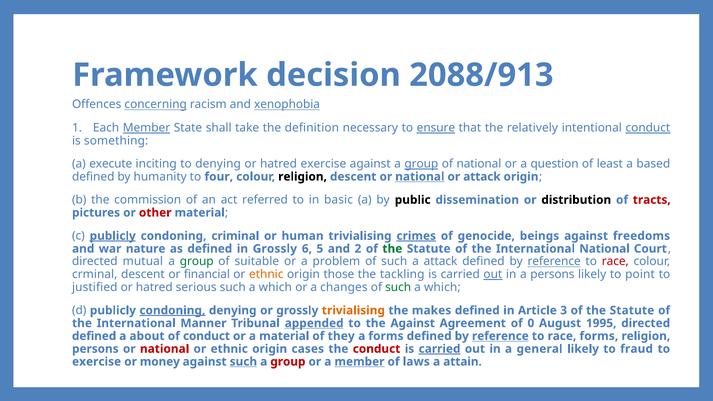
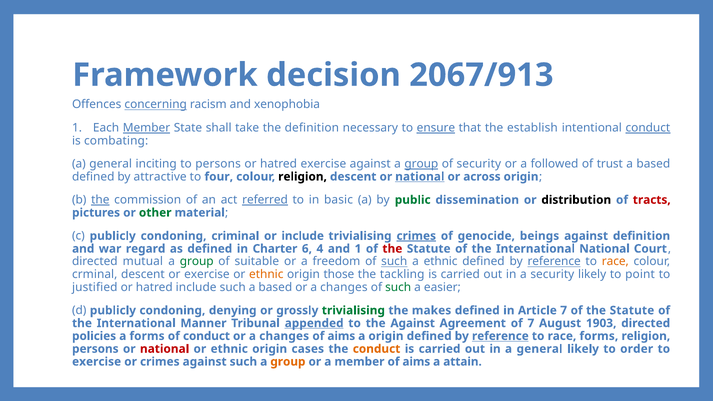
2088/913: 2088/913 -> 2067/913
xenophobia underline: present -> none
relatively: relatively -> establish
something: something -> combating
execute at (111, 164): execute -> general
to denying: denying -> persons
of national: national -> security
question: question -> followed
least: least -> trust
humanity: humanity -> attractive
or attack: attack -> across
the at (100, 200) underline: none -> present
referred underline: none -> present
public colour: black -> green
other colour: red -> green
publicly at (113, 236) underline: present -> none
or human: human -> include
against freedoms: freedoms -> definition
nature: nature -> regard
in Grossly: Grossly -> Charter
5: 5 -> 4
and 2: 2 -> 1
the at (392, 249) colour: green -> red
problem: problem -> freedom
such at (394, 262) underline: none -> present
a attack: attack -> ethnic
race at (615, 262) colour: red -> orange
or financial: financial -> exercise
out at (493, 274) underline: present -> none
a persons: persons -> security
hatred serious: serious -> include
which at (275, 287): which -> based
which at (442, 287): which -> easier
condoning at (172, 310) underline: present -> none
trivialising at (353, 310) colour: orange -> green
Article 3: 3 -> 7
of 0: 0 -> 7
1995: 1995 -> 1903
defined at (94, 336): defined -> policies
a about: about -> forms
material at (284, 336): material -> changes
they at (341, 336): they -> aims
a forms: forms -> origin
conduct at (377, 349) colour: red -> orange
carried at (440, 349) underline: present -> none
fraud: fraud -> order
or money: money -> crimes
such at (243, 362) underline: present -> none
group at (288, 362) colour: red -> orange
member at (359, 362) underline: present -> none
laws at (416, 362): laws -> aims
